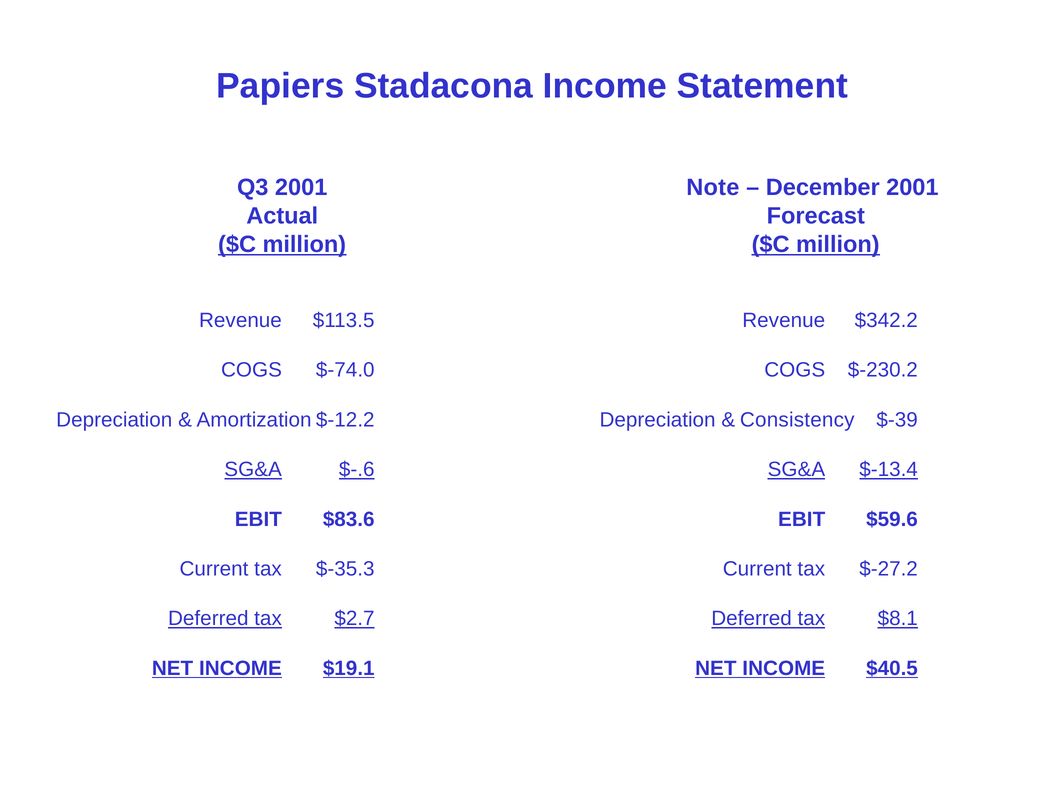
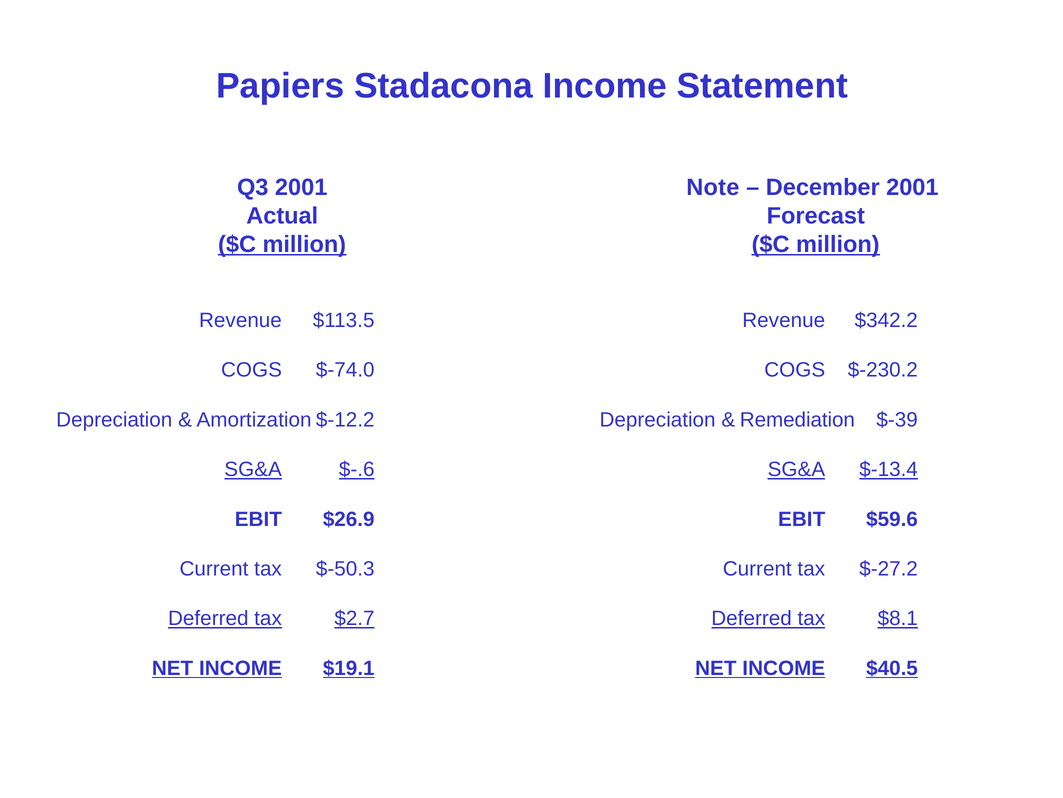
Consistency: Consistency -> Remediation
$83.6: $83.6 -> $26.9
$-35.3: $-35.3 -> $-50.3
